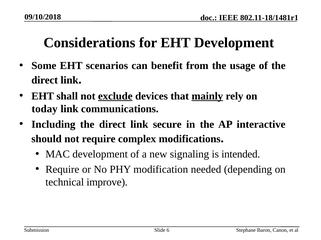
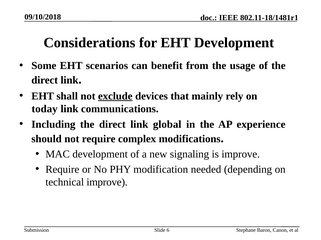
mainly underline: present -> none
secure: secure -> global
interactive: interactive -> experience
is intended: intended -> improve
